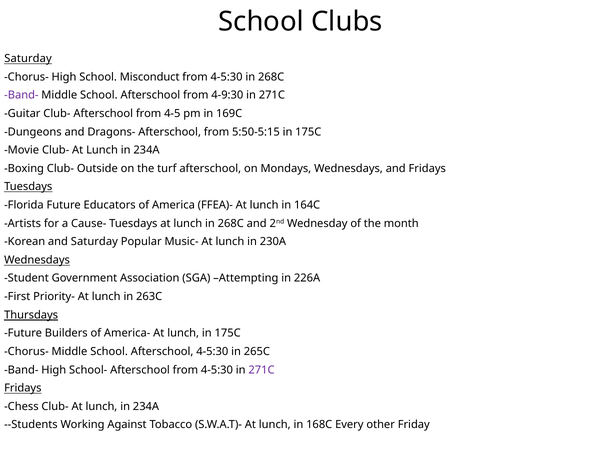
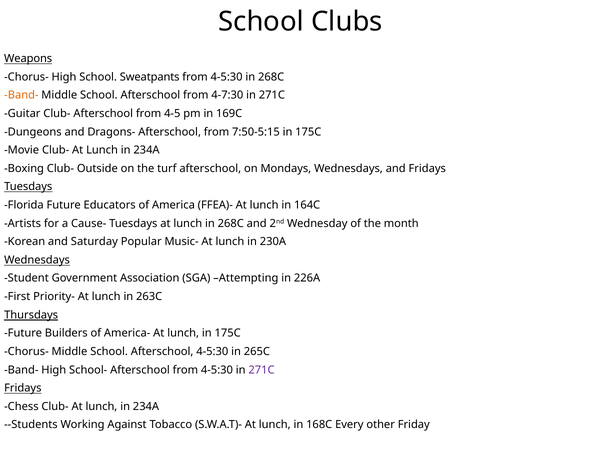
Saturday at (28, 59): Saturday -> Weapons
Misconduct: Misconduct -> Sweatpants
Band- at (21, 95) colour: purple -> orange
4-9:30: 4-9:30 -> 4-7:30
5:50-5:15: 5:50-5:15 -> 7:50-5:15
